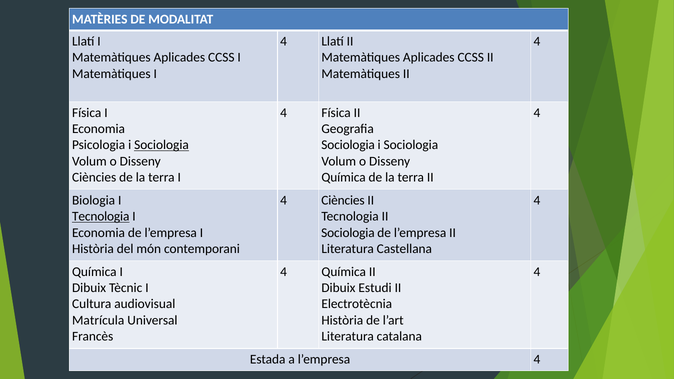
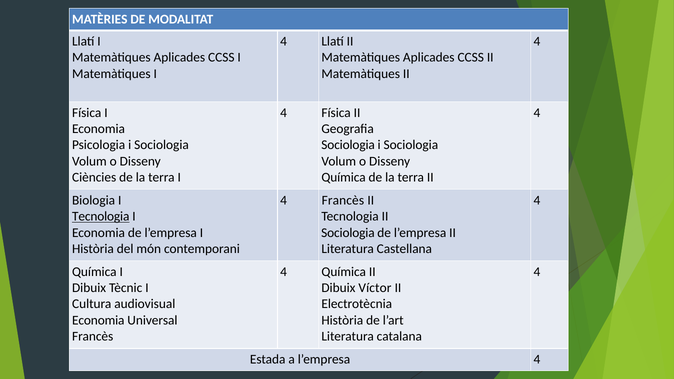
Sociologia at (162, 145) underline: present -> none
4 Ciències: Ciències -> Francès
Estudi: Estudi -> Víctor
Matrícula at (98, 320): Matrícula -> Economia
